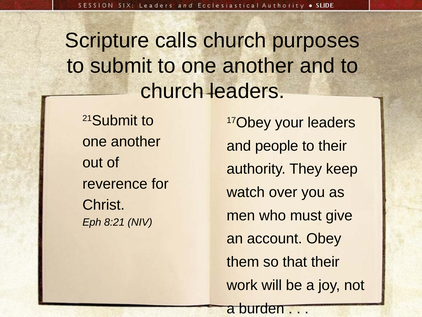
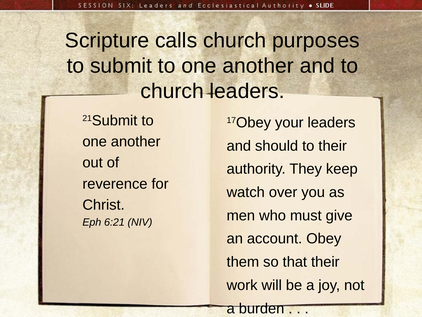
people: people -> should
8:21: 8:21 -> 6:21
